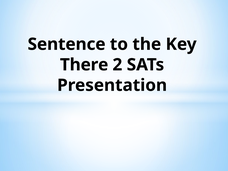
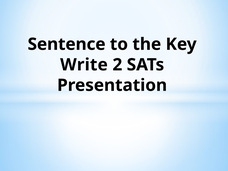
There: There -> Write
